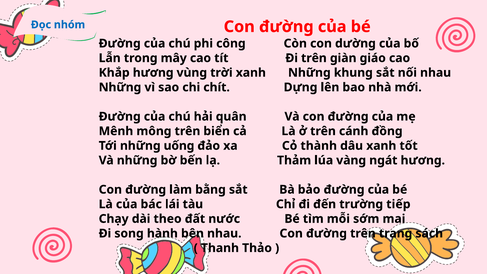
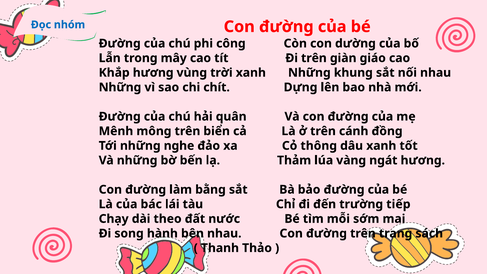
uống: uống -> nghe
thành: thành -> thông
